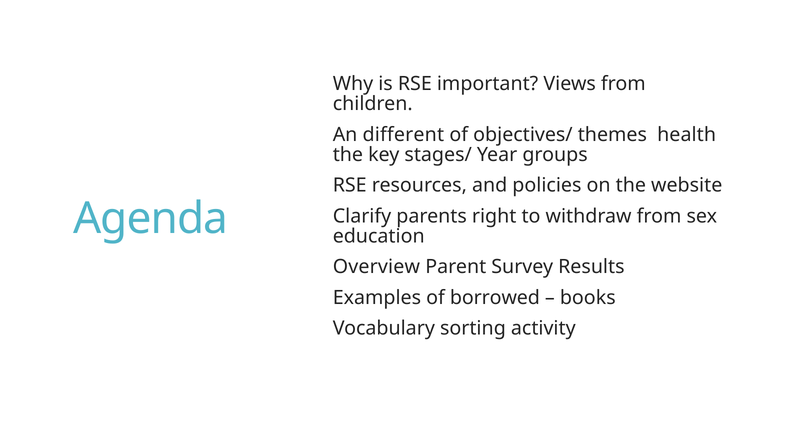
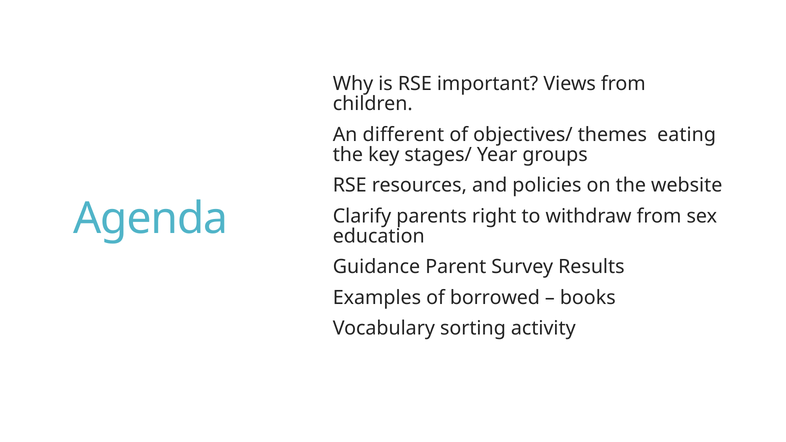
health: health -> eating
Overview: Overview -> Guidance
